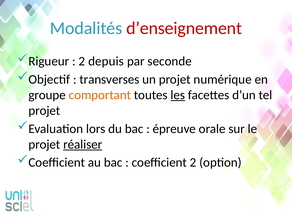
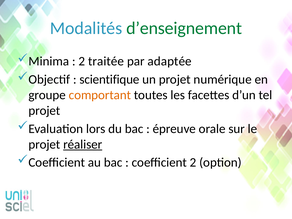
d’enseignement colour: red -> green
Rigueur: Rigueur -> Minima
depuis: depuis -> traitée
seconde: seconde -> adaptée
transverses: transverses -> scientifique
les underline: present -> none
